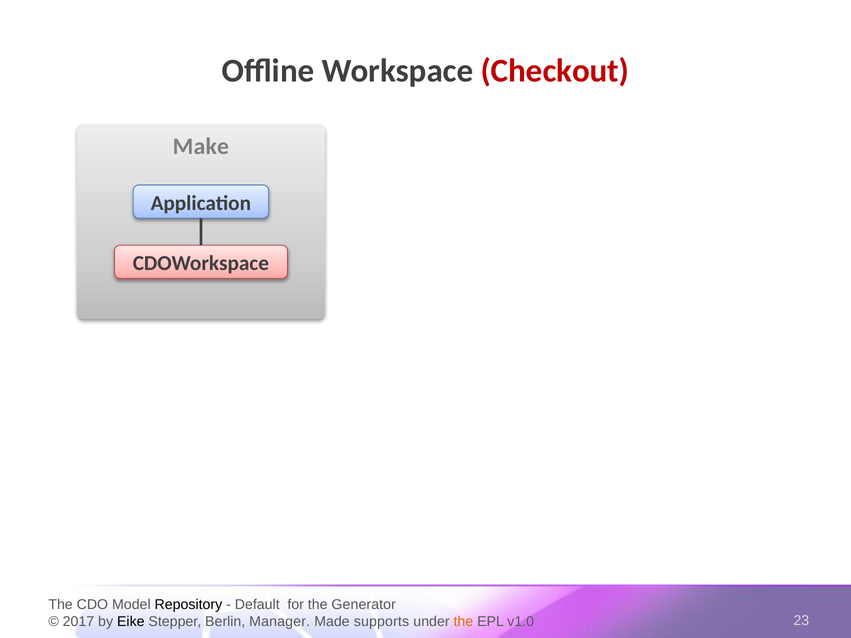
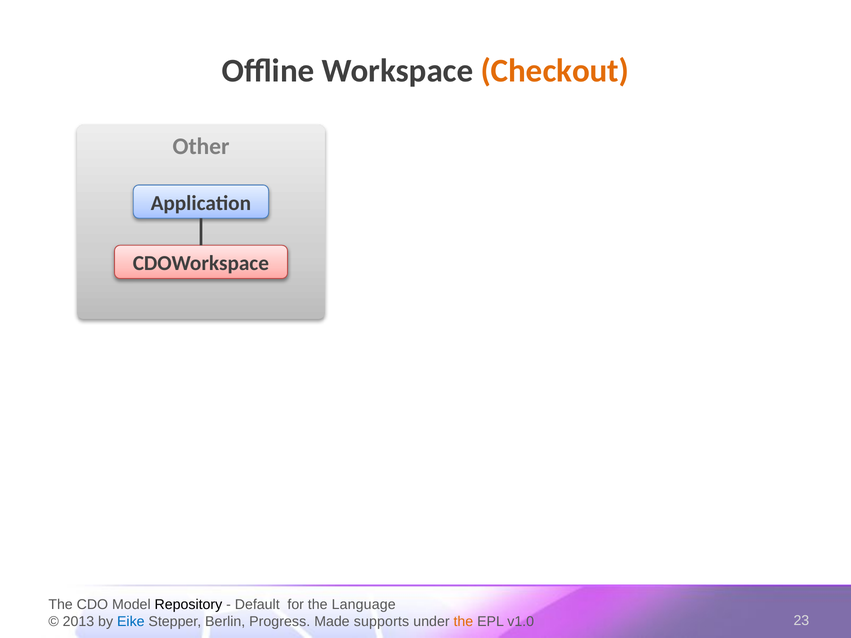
Checkout colour: red -> orange
Make: Make -> Other
Generator: Generator -> Language
2017: 2017 -> 2013
Eike colour: black -> blue
Manager: Manager -> Progress
